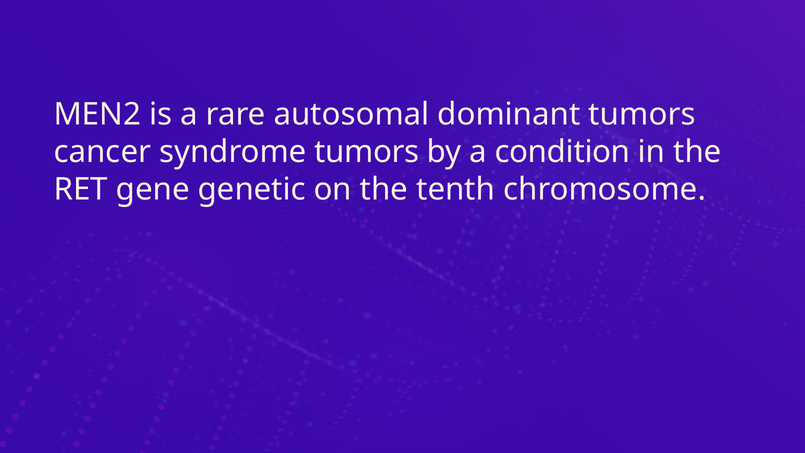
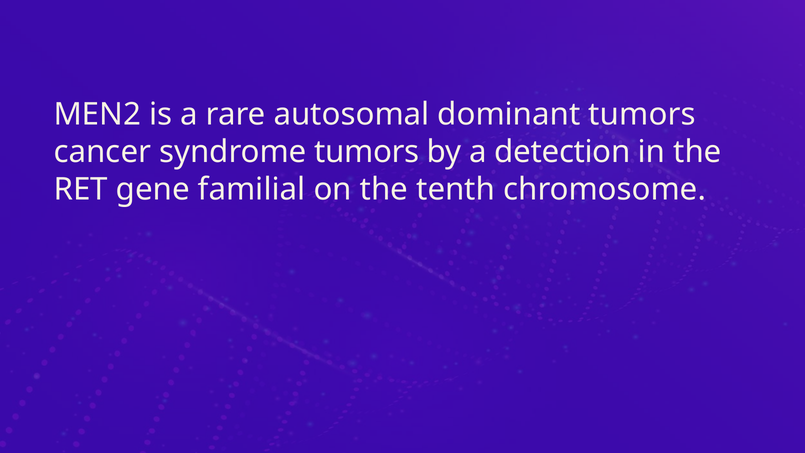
condition: condition -> detection
genetic: genetic -> familial
